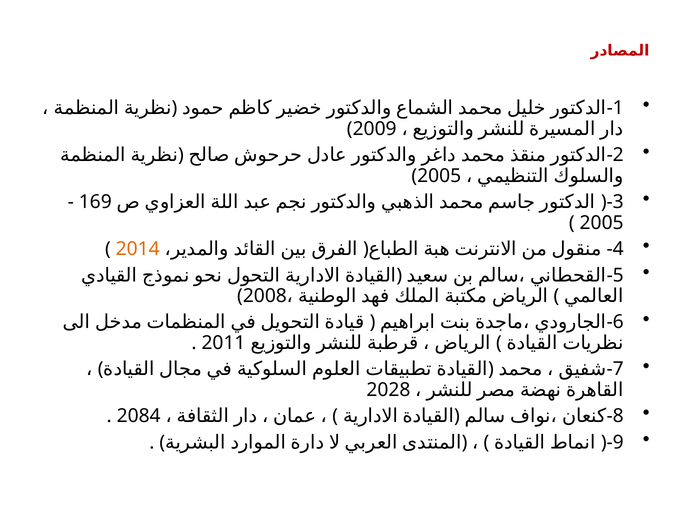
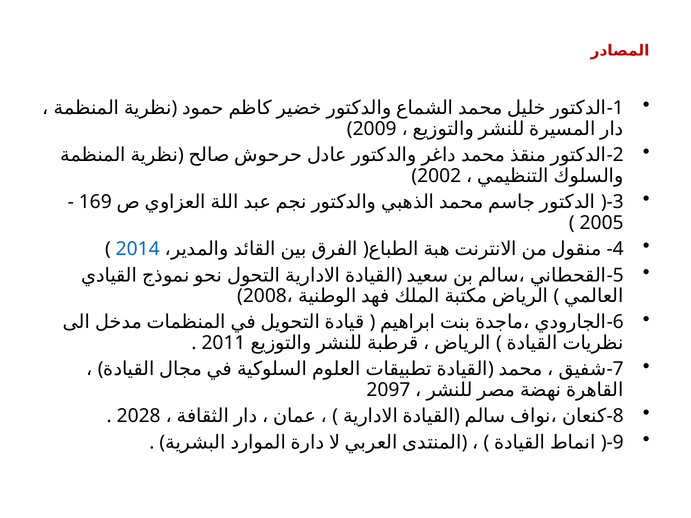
2005 at (439, 176): 2005 -> 2002
2014 colour: orange -> blue
2028: 2028 -> 2097
2084: 2084 -> 2028
